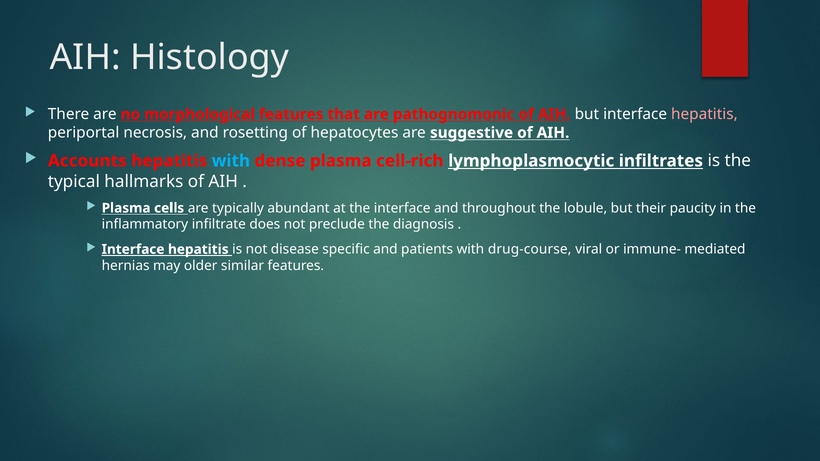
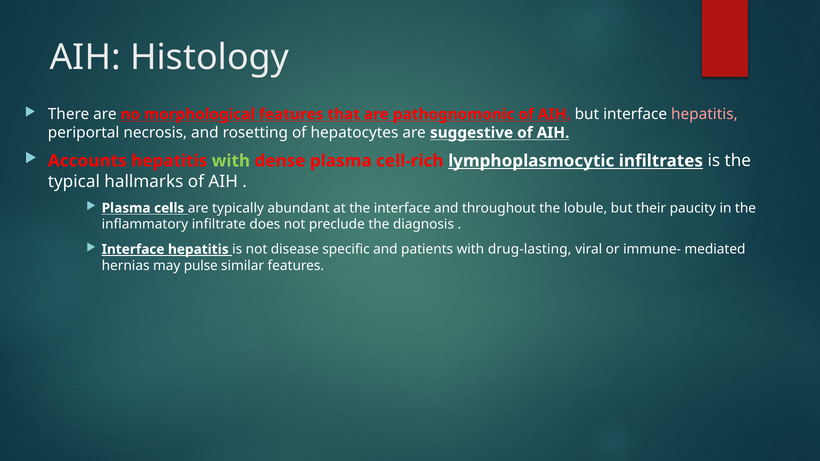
with at (231, 161) colour: light blue -> light green
drug-course: drug-course -> drug-lasting
older: older -> pulse
